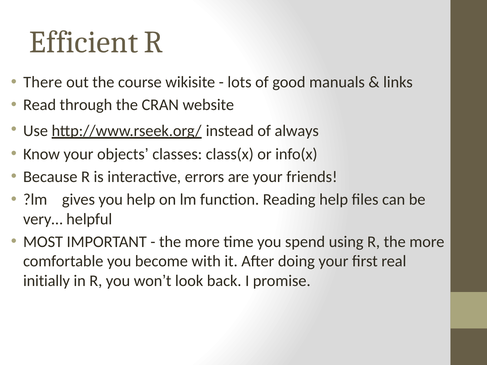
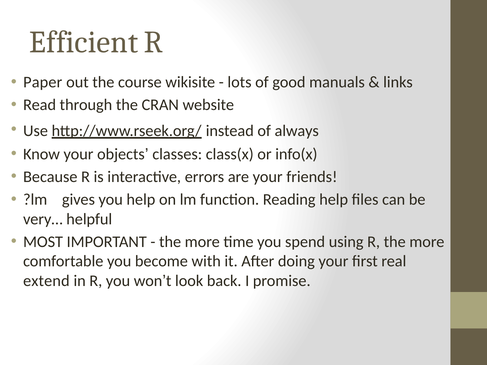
There: There -> Paper
initially: initially -> extend
